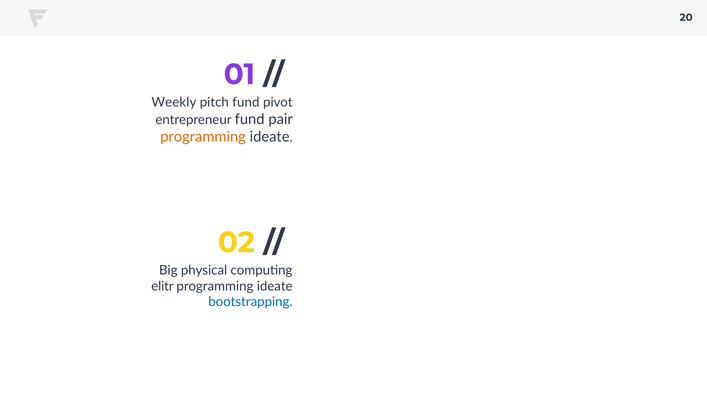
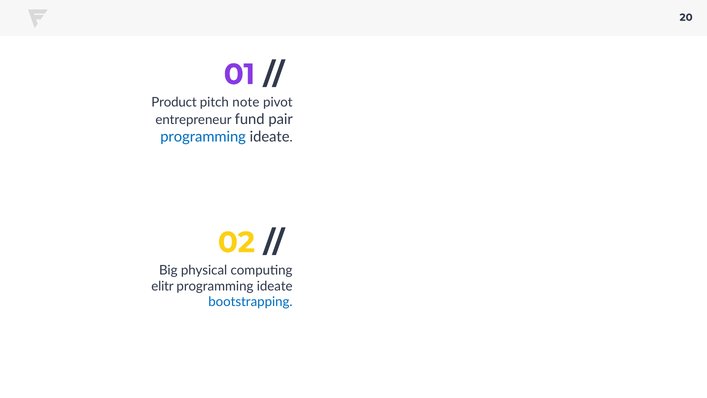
Weekly: Weekly -> Product
pitch fund: fund -> note
programming at (203, 137) colour: orange -> blue
